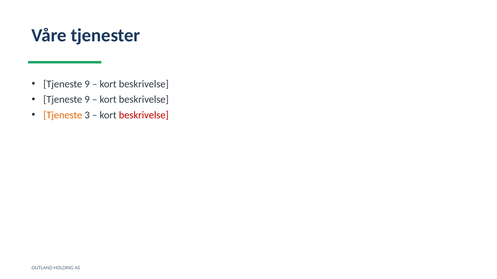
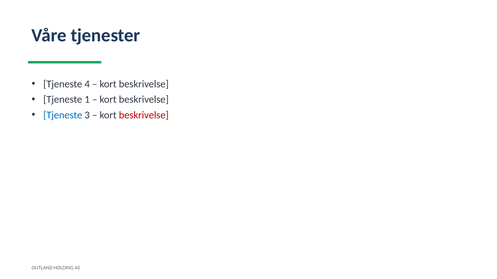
9 at (87, 84): 9 -> 4
9 at (87, 100): 9 -> 1
Tjeneste at (63, 115) colour: orange -> blue
